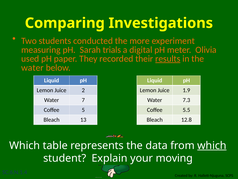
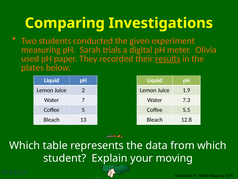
more: more -> given
water at (32, 67): water -> plates
which at (212, 145) underline: present -> none
